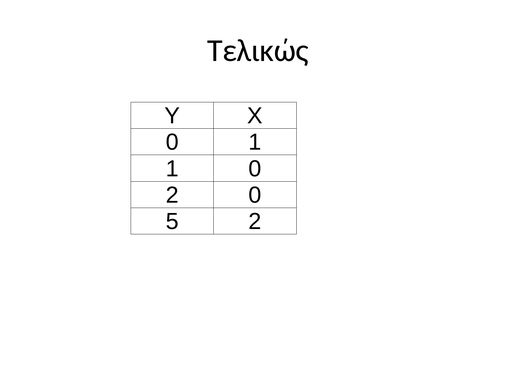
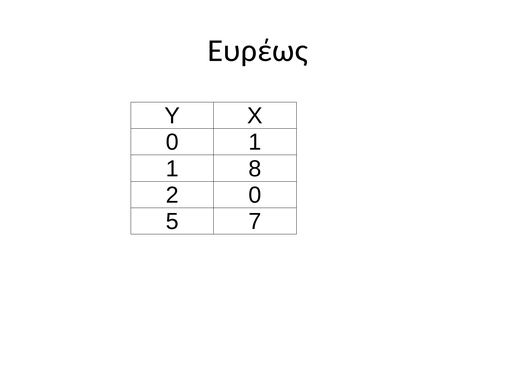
Τελικώς: Τελικώς -> Ευρέως
1 0: 0 -> 8
5 2: 2 -> 7
